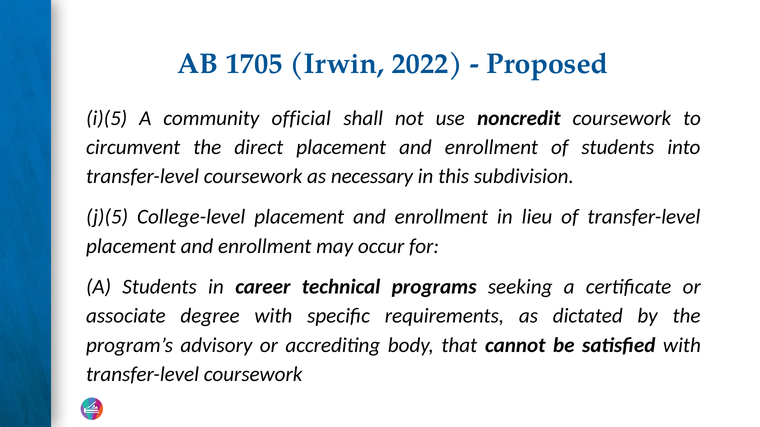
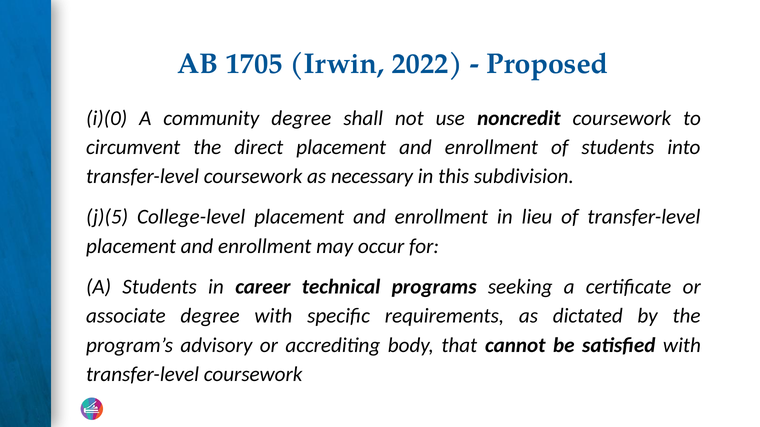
i)(5: i)(5 -> i)(0
community official: official -> degree
